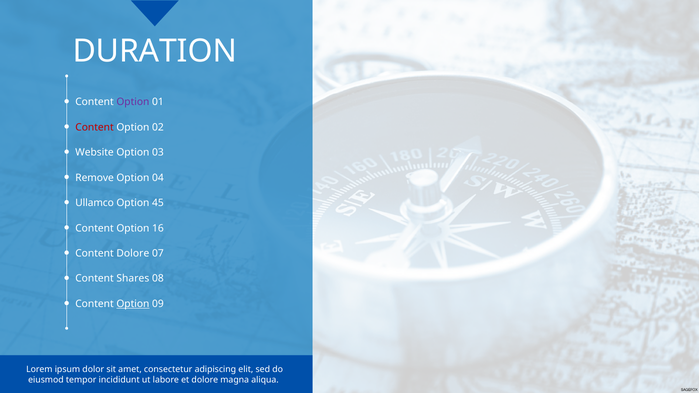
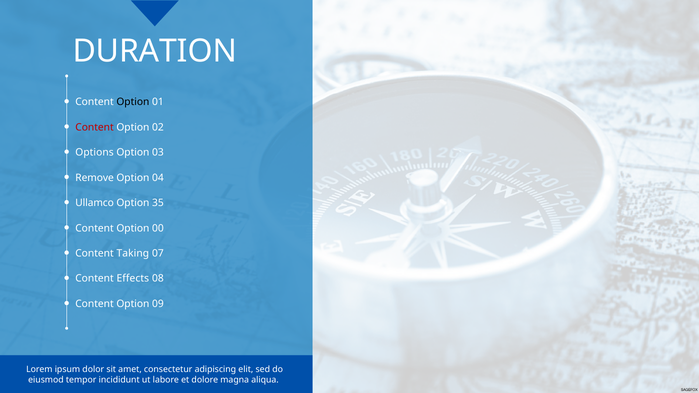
Option at (133, 102) colour: purple -> black
Website: Website -> Options
45: 45 -> 35
16: 16 -> 00
Content Dolore: Dolore -> Taking
Shares: Shares -> Effects
Option at (133, 304) underline: present -> none
